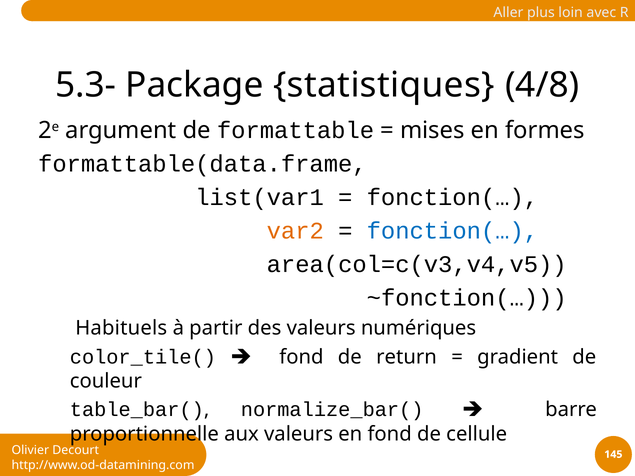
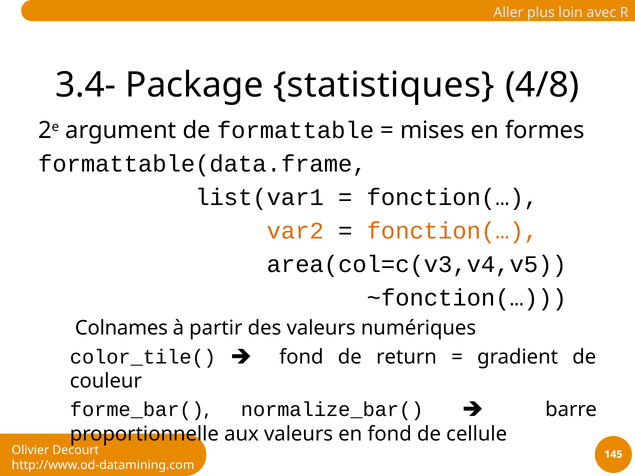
5.3-: 5.3- -> 3.4-
fonction(… at (452, 231) colour: blue -> orange
Habituels: Habituels -> Colnames
table_bar(: table_bar( -> forme_bar(
